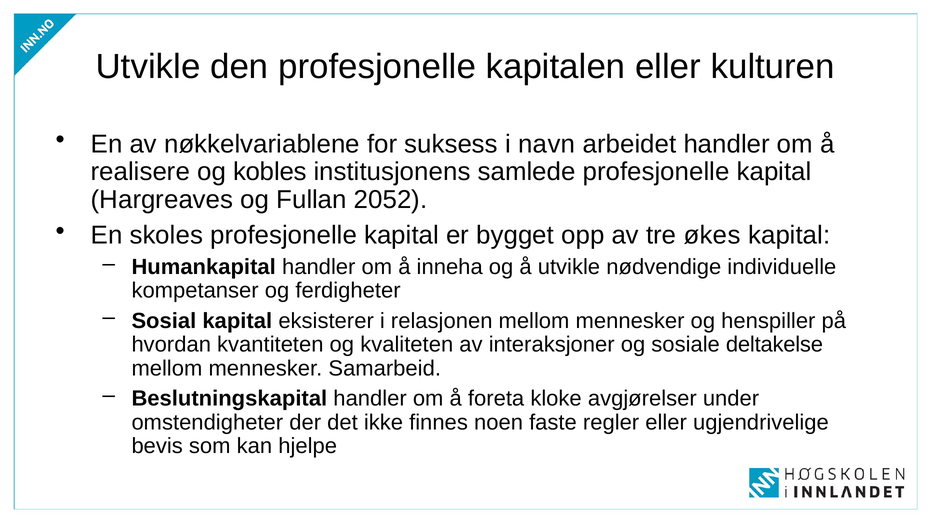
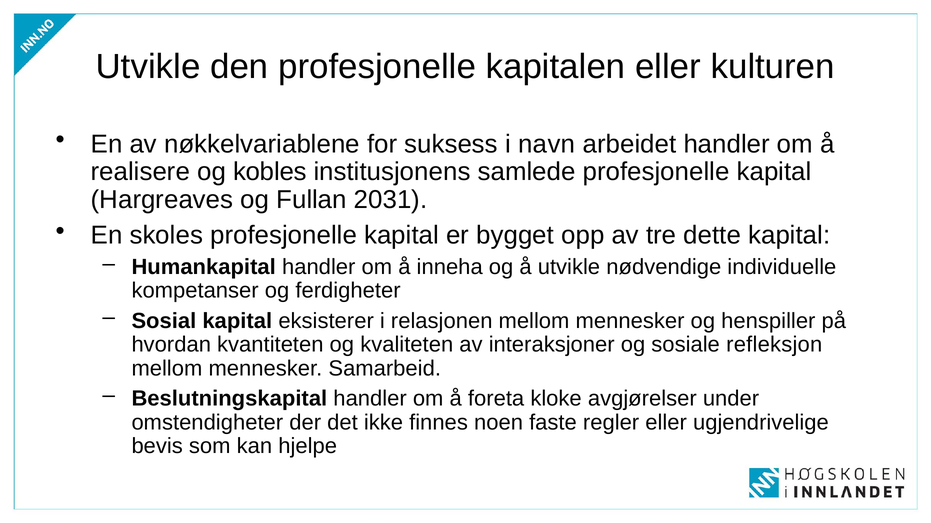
2052: 2052 -> 2031
økes: økes -> dette
deltakelse: deltakelse -> refleksjon
